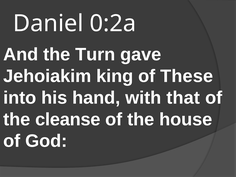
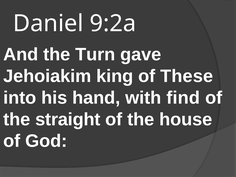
0:2a: 0:2a -> 9:2a
that: that -> find
cleanse: cleanse -> straight
